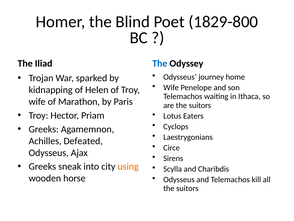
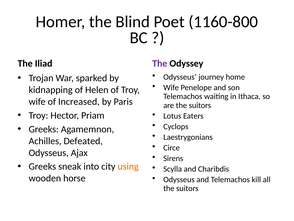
1829-800: 1829-800 -> 1160-800
The at (160, 63) colour: blue -> purple
Marathon: Marathon -> Increased
